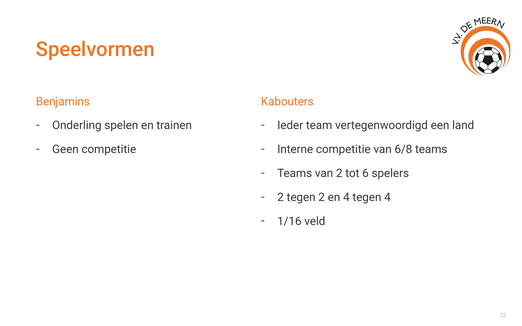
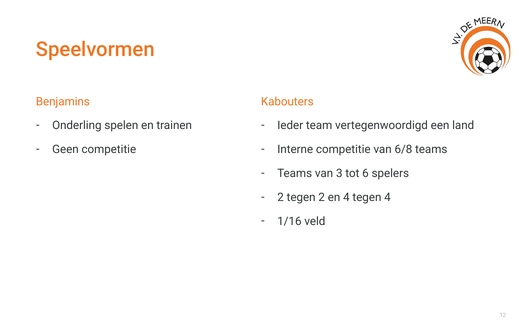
van 2: 2 -> 3
